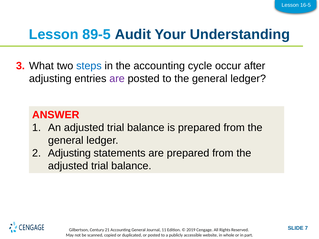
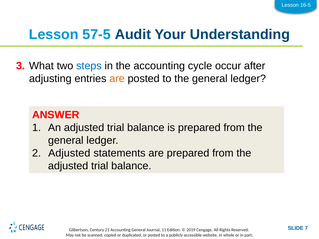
89-5: 89-5 -> 57-5
are at (117, 79) colour: purple -> orange
2 Adjusting: Adjusting -> Adjusted
